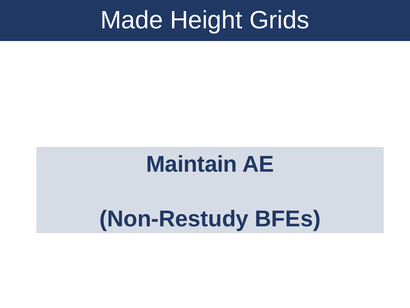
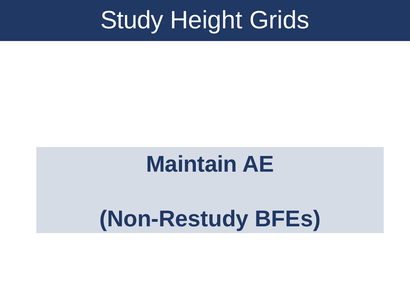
Made: Made -> Study
